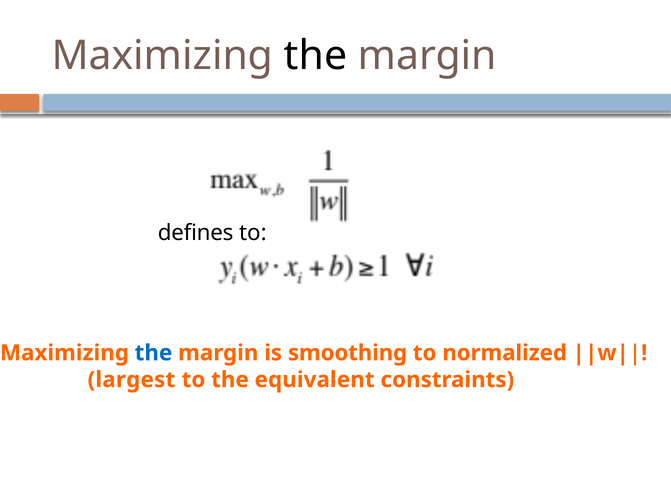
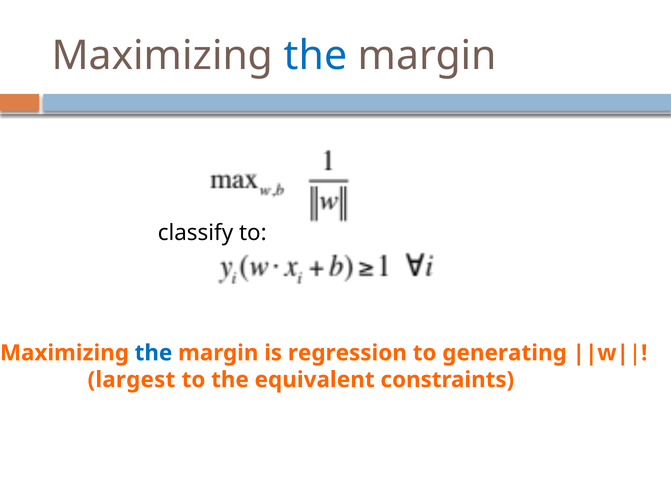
the at (316, 56) colour: black -> blue
defines: defines -> classify
smoothing: smoothing -> regression
normalized: normalized -> generating
